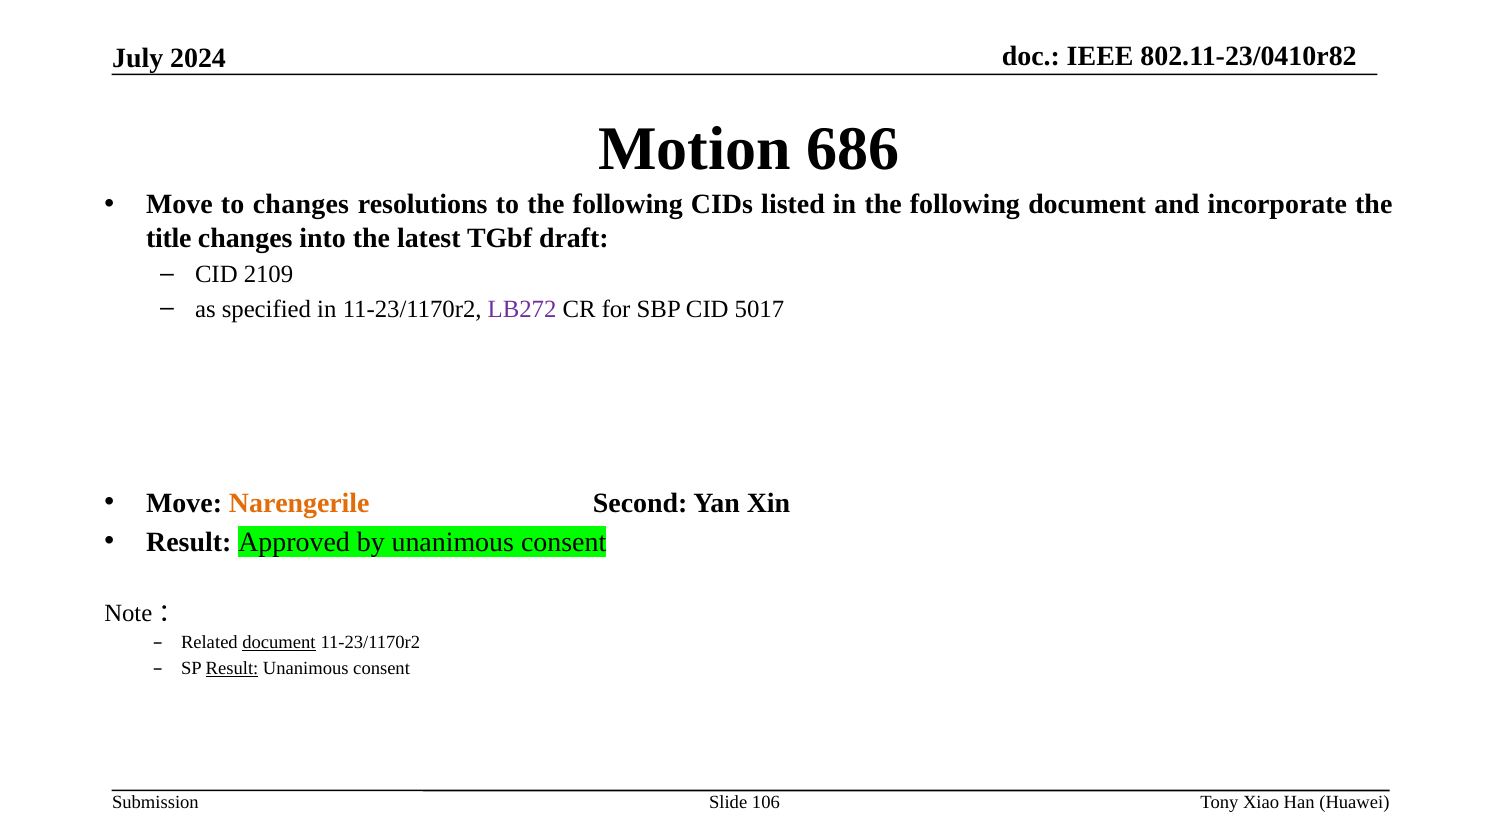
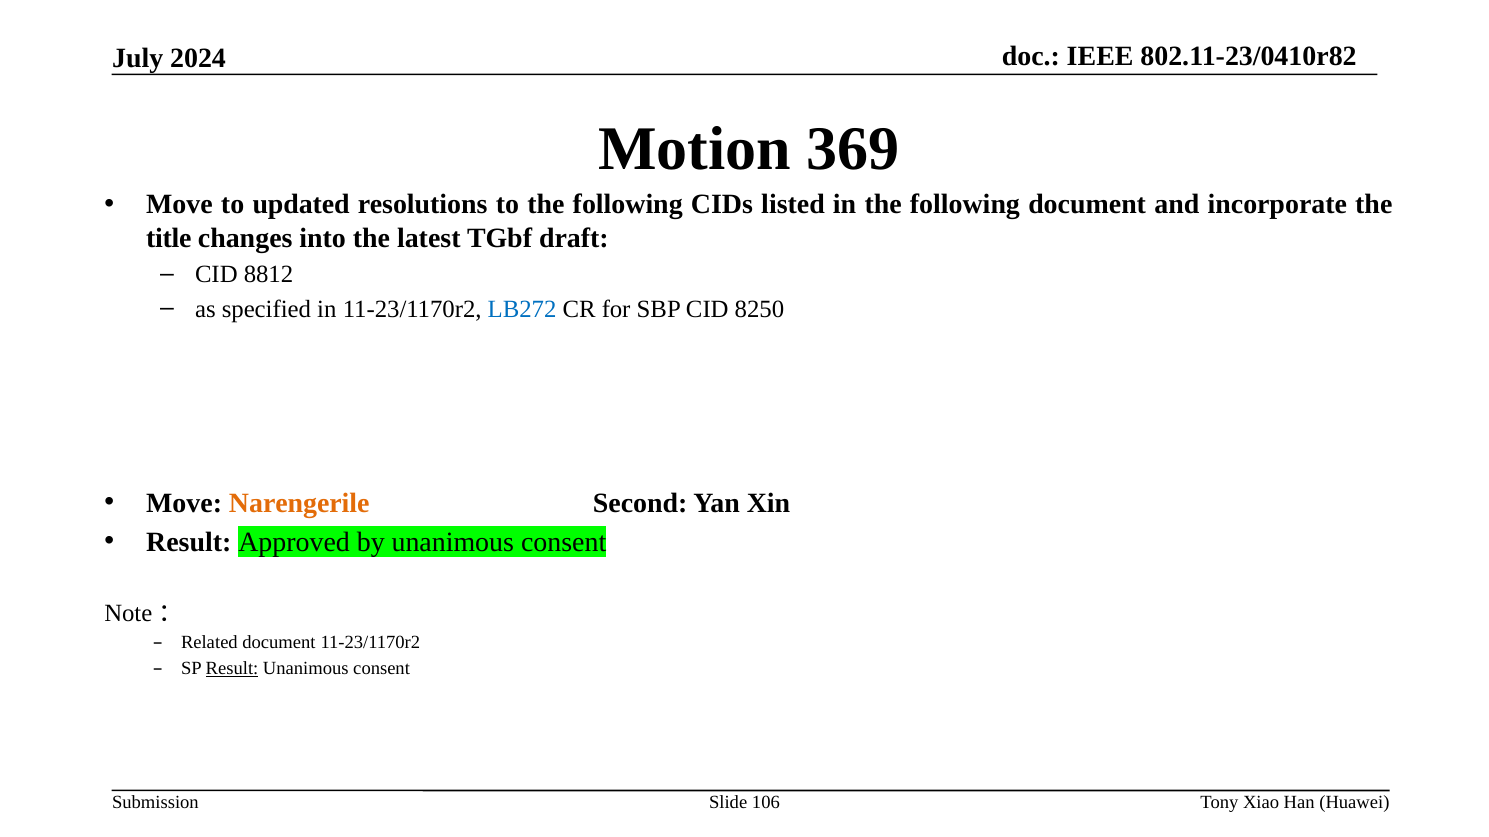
686: 686 -> 369
to changes: changes -> updated
2109: 2109 -> 8812
LB272 colour: purple -> blue
5017: 5017 -> 8250
document at (279, 643) underline: present -> none
